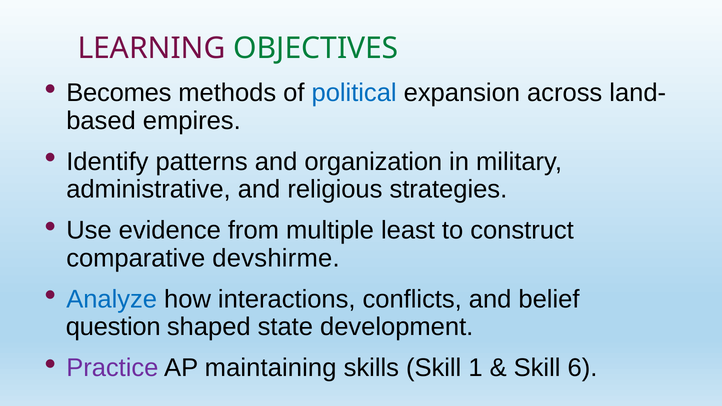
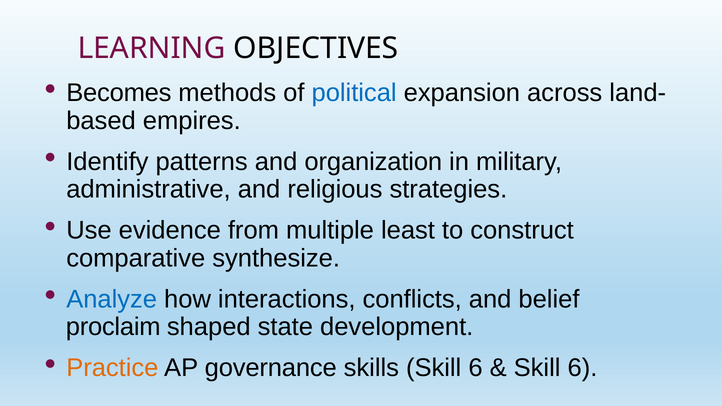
OBJECTIVES colour: green -> black
devshirme: devshirme -> synthesize
question: question -> proclaim
Practice colour: purple -> orange
maintaining: maintaining -> governance
skills Skill 1: 1 -> 6
